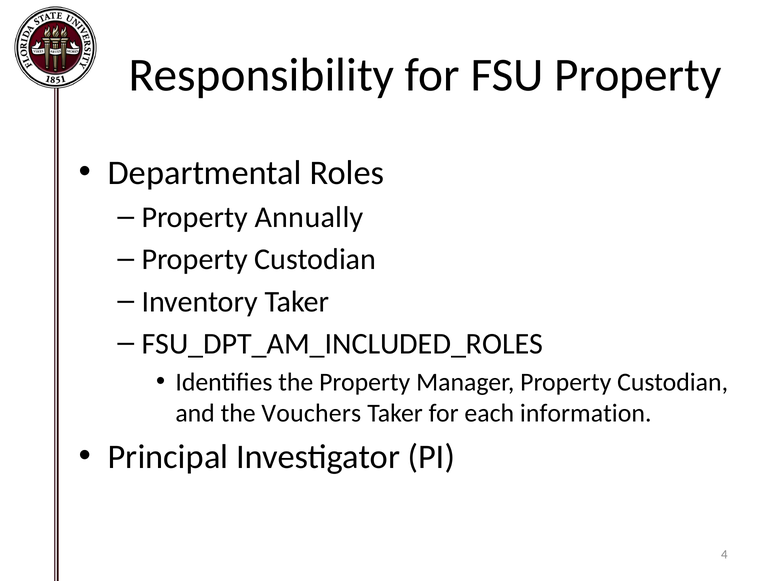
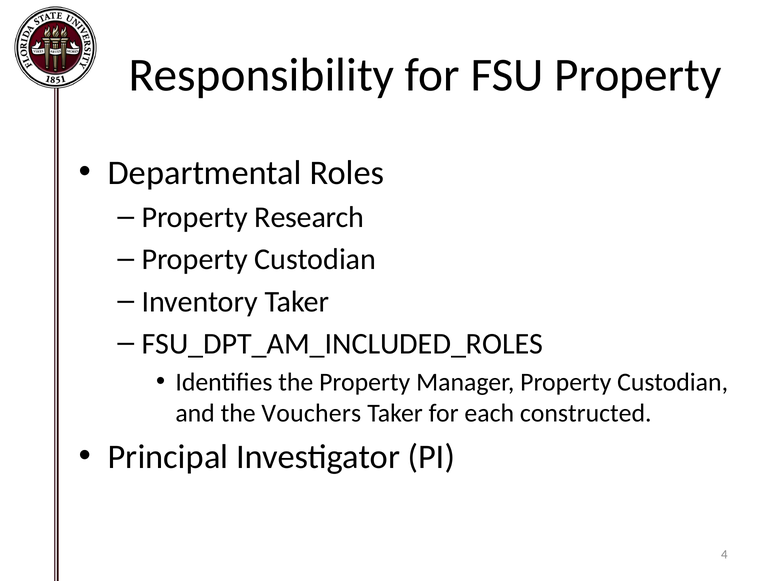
Annually: Annually -> Research
information: information -> constructed
